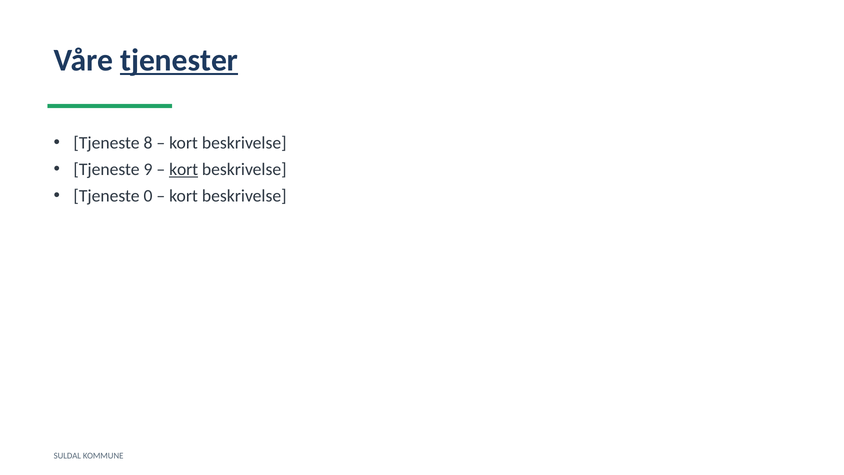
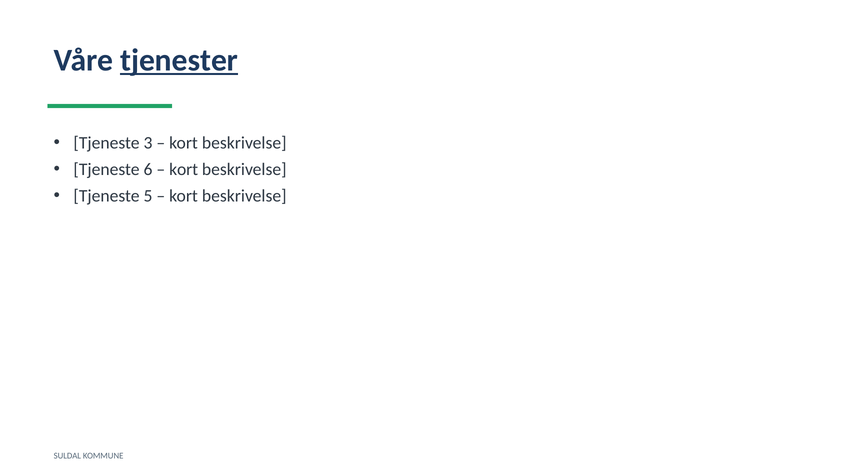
8: 8 -> 3
9: 9 -> 6
kort at (184, 169) underline: present -> none
0: 0 -> 5
